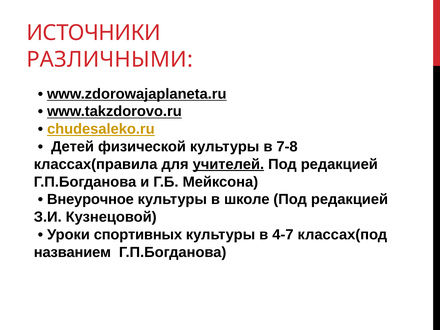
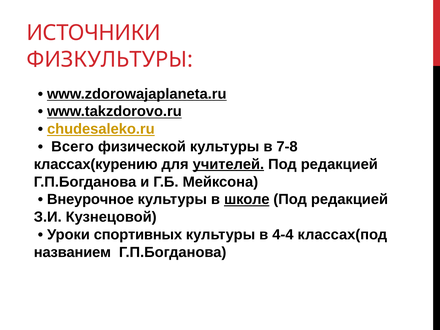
РАЗЛИЧНЫМИ: РАЗЛИЧНЫМИ -> ФИЗКУЛЬТУРЫ
Детей: Детей -> Всего
классах(правила: классах(правила -> классах(курению
школе underline: none -> present
4-7: 4-7 -> 4-4
